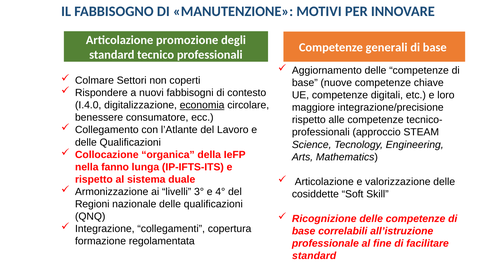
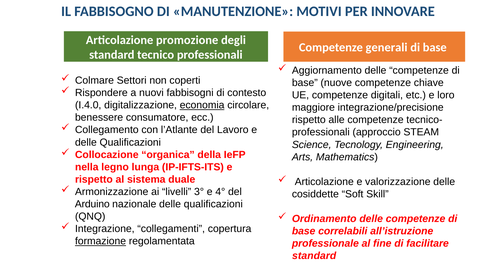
fanno: fanno -> legno
Regioni: Regioni -> Arduino
Ricognizione: Ricognizione -> Ordinamento
formazione underline: none -> present
